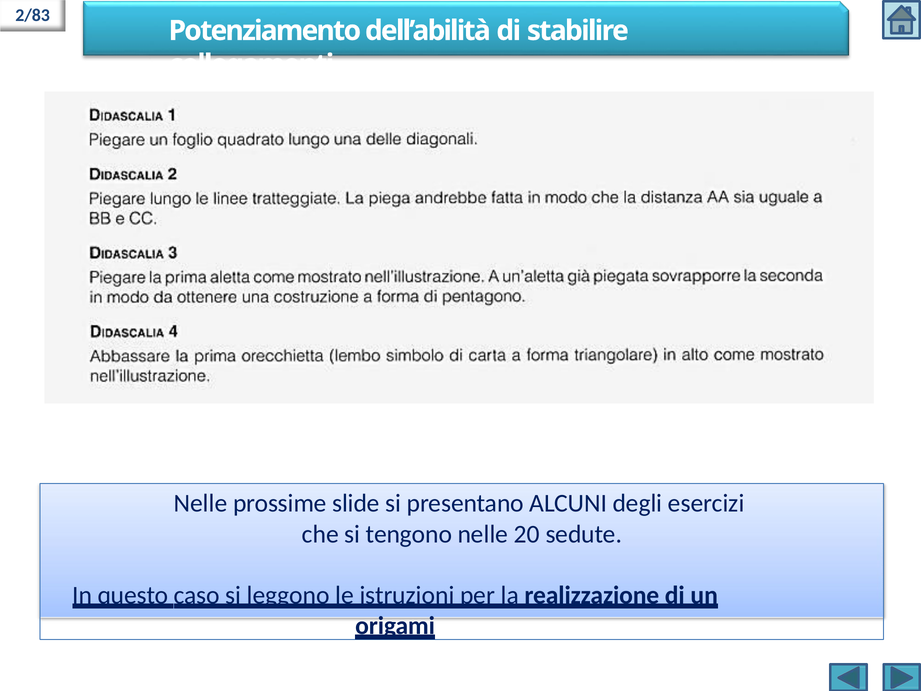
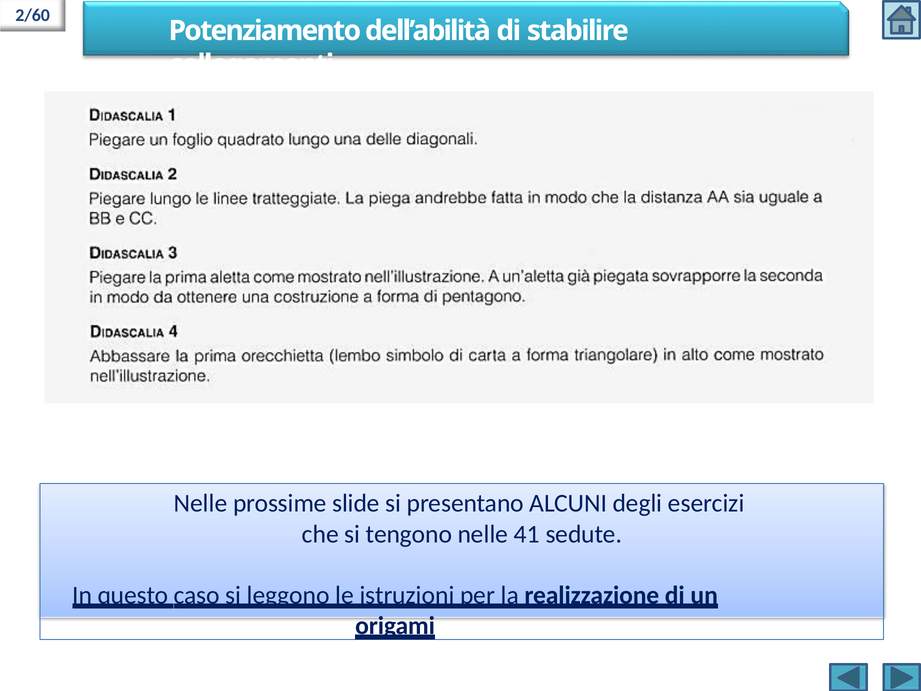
2/83: 2/83 -> 2/60
20: 20 -> 41
